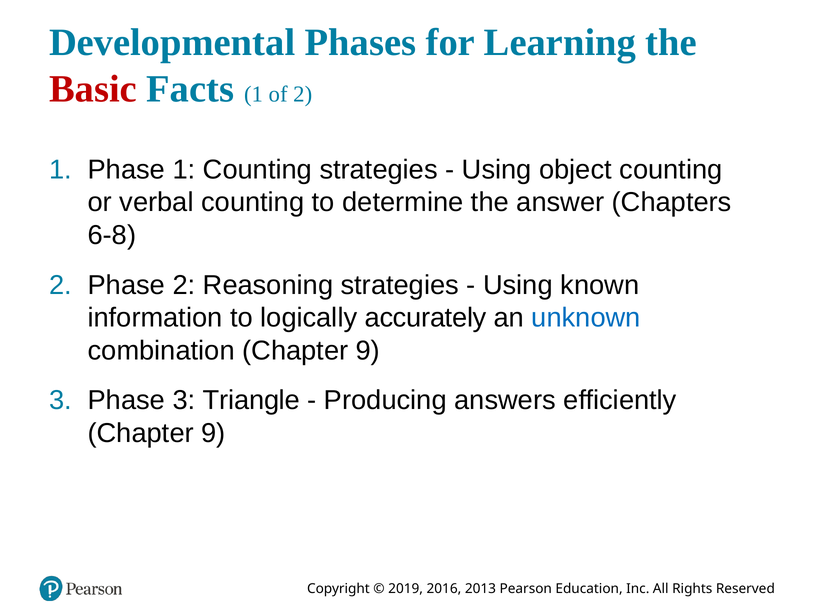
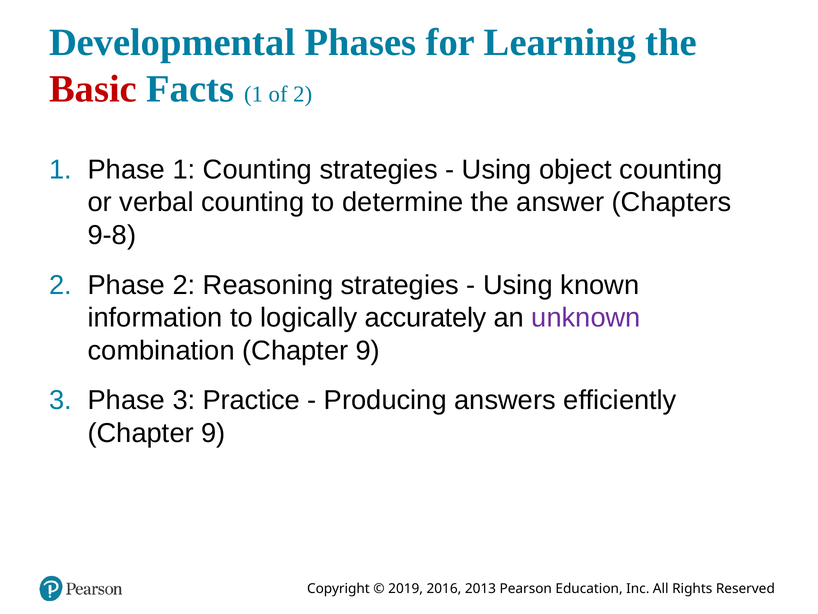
6-8: 6-8 -> 9-8
unknown colour: blue -> purple
Triangle: Triangle -> Practice
